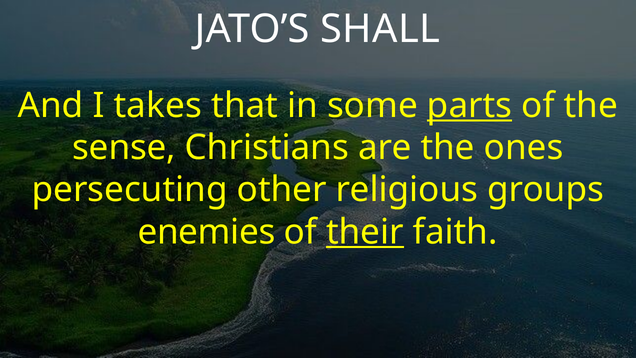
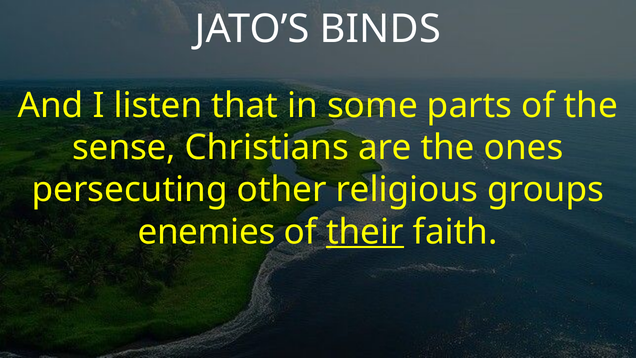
SHALL: SHALL -> BINDS
takes: takes -> listen
parts underline: present -> none
